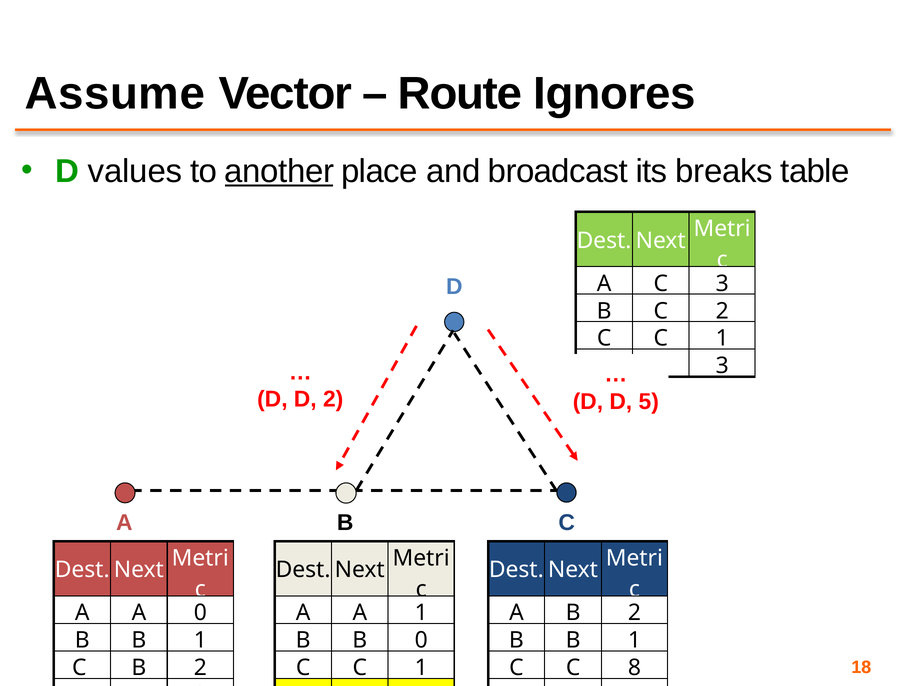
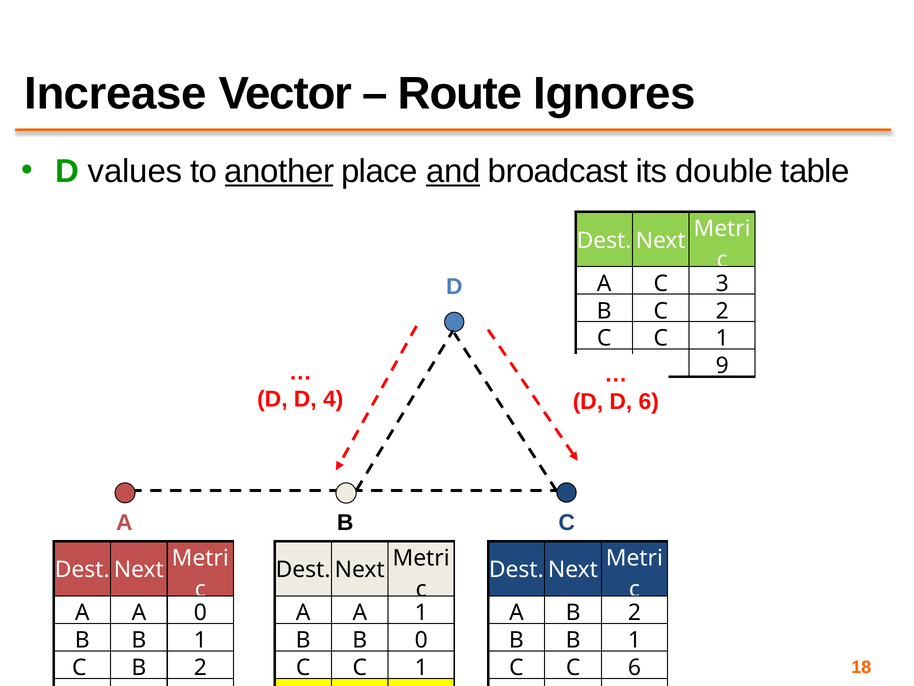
Assume: Assume -> Increase
and underline: none -> present
breaks: breaks -> double
3 at (722, 366): 3 -> 9
D 2: 2 -> 4
D 5: 5 -> 6
C 8: 8 -> 6
